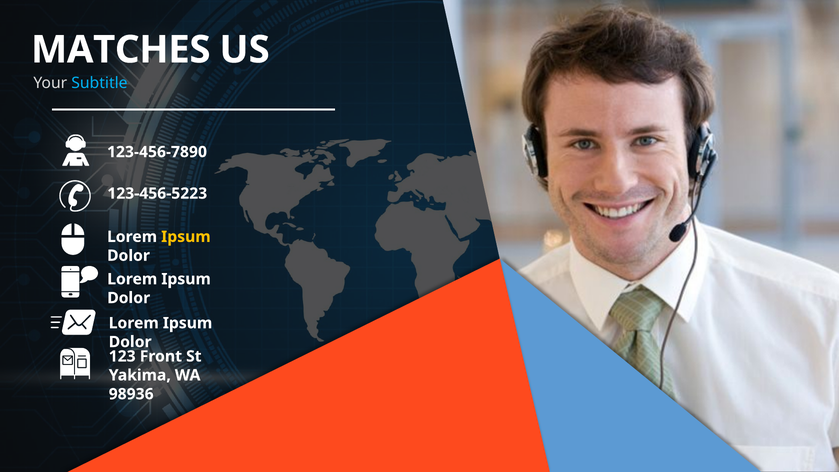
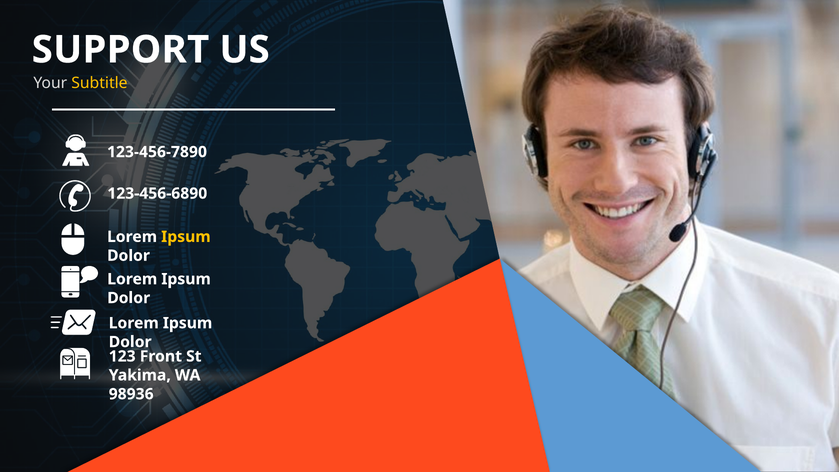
MATCHES: MATCHES -> SUPPORT
Subtitle colour: light blue -> yellow
123-456-5223: 123-456-5223 -> 123-456-6890
